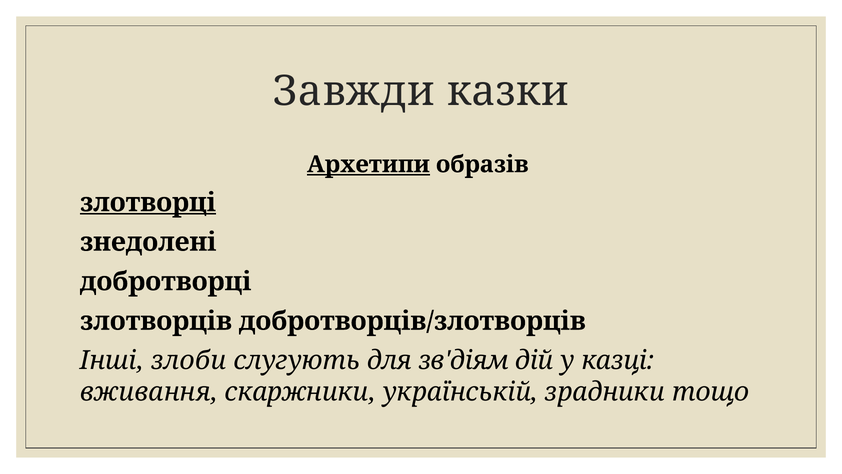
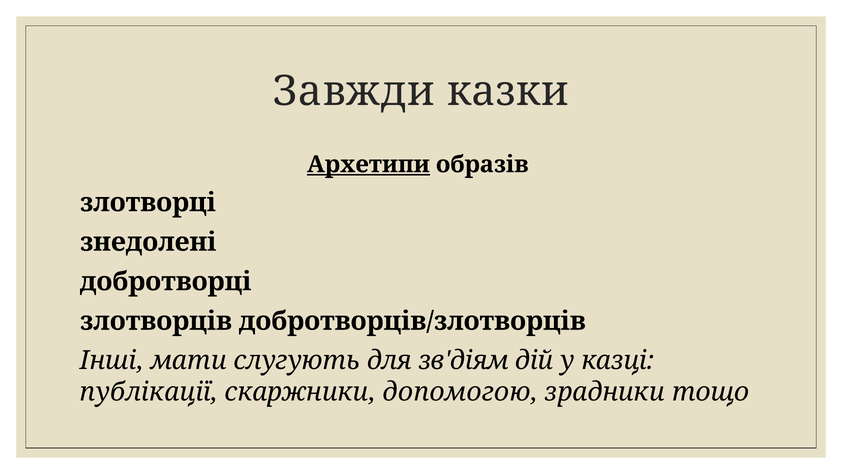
злотворці underline: present -> none
злоби: злоби -> мати
вживання: вживання -> публікації
українській: українській -> допомогою
